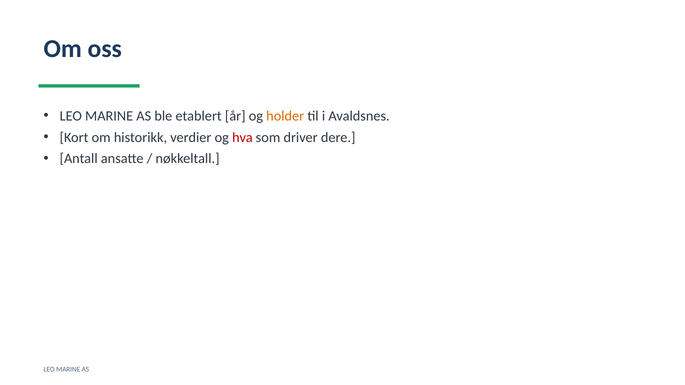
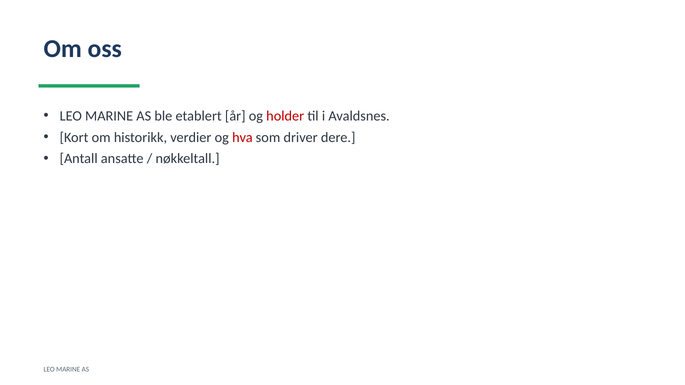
holder colour: orange -> red
